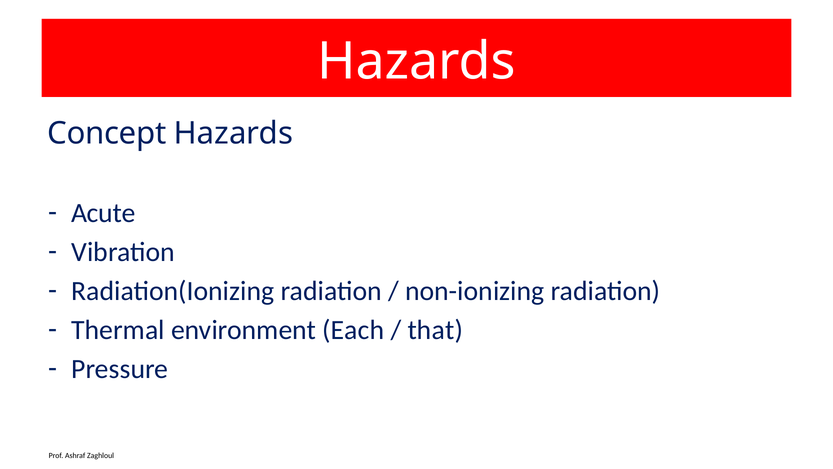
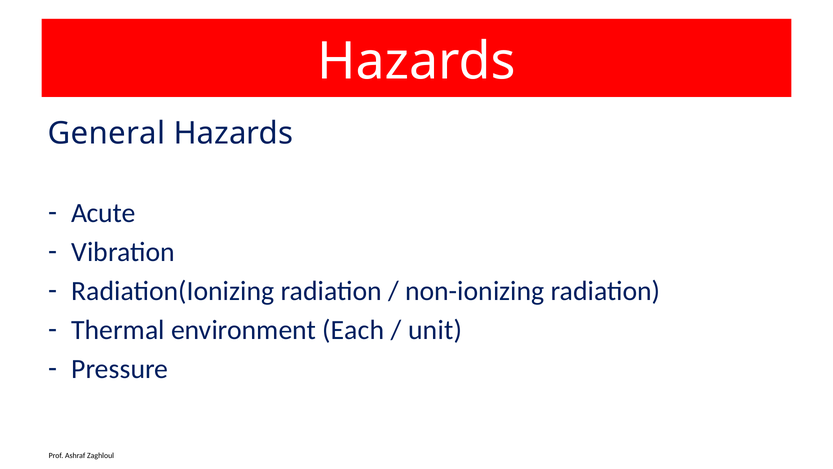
Concept: Concept -> General
that: that -> unit
